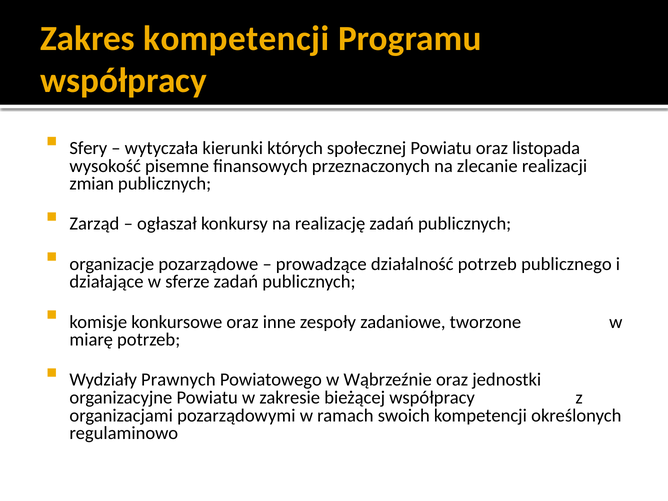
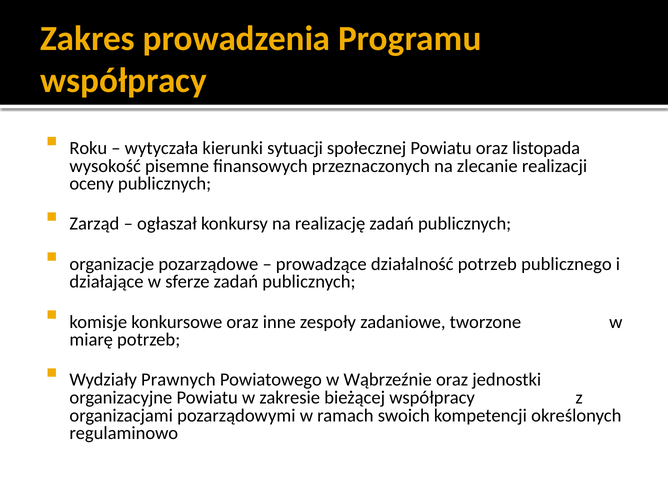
Zakres kompetencji: kompetencji -> prowadzenia
Sfery: Sfery -> Roku
których: których -> sytuacji
zmian: zmian -> oceny
